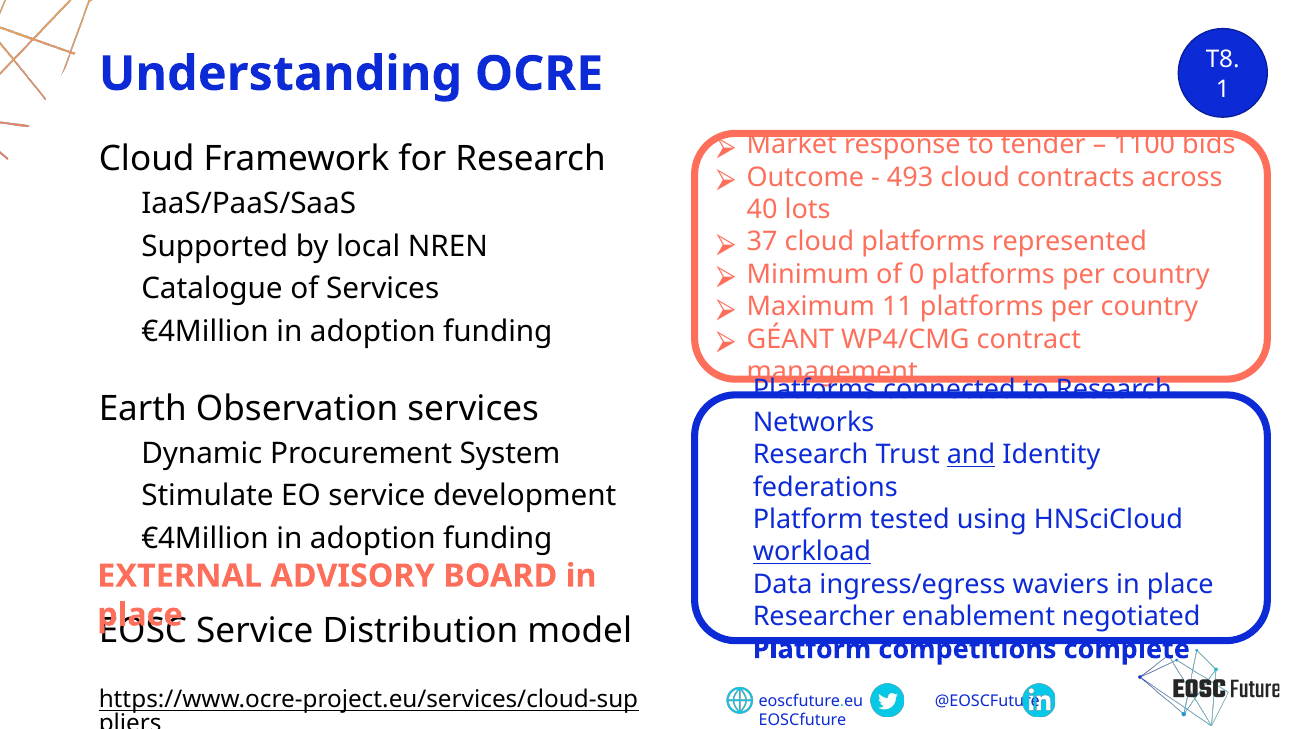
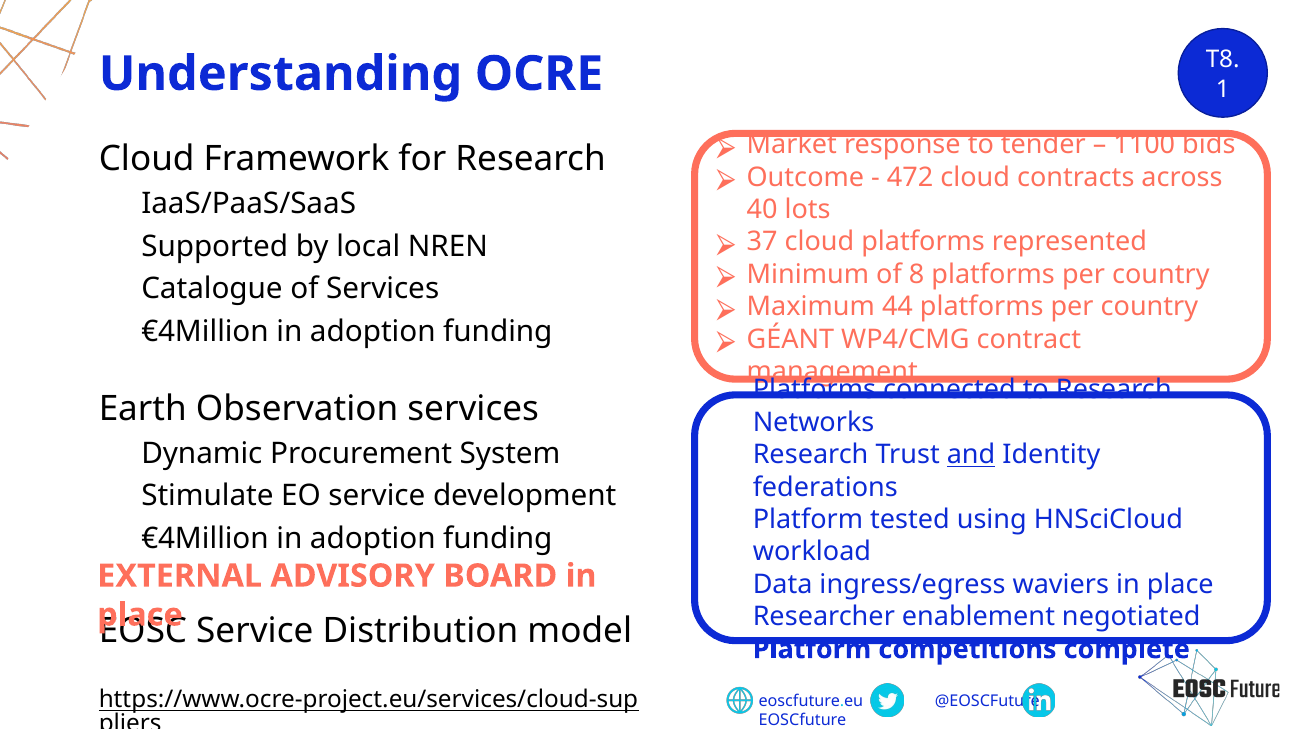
493: 493 -> 472
0: 0 -> 8
11: 11 -> 44
workload underline: present -> none
